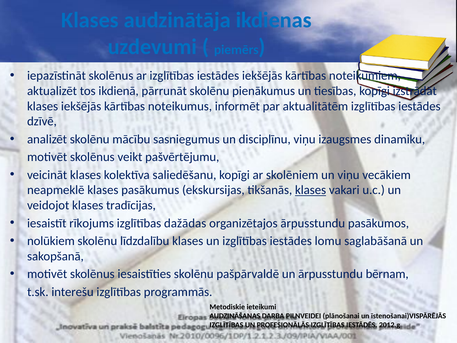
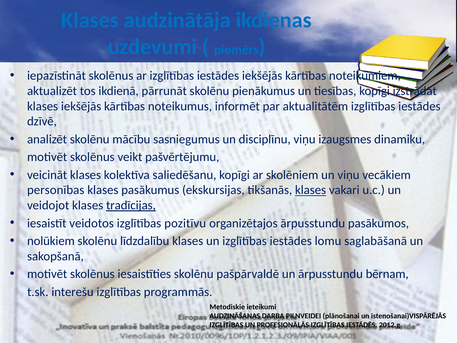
neapmeklē: neapmeklē -> personības
tradīcijas underline: none -> present
rīkojums: rīkojums -> veidotos
dažādas: dažādas -> pozitīvu
